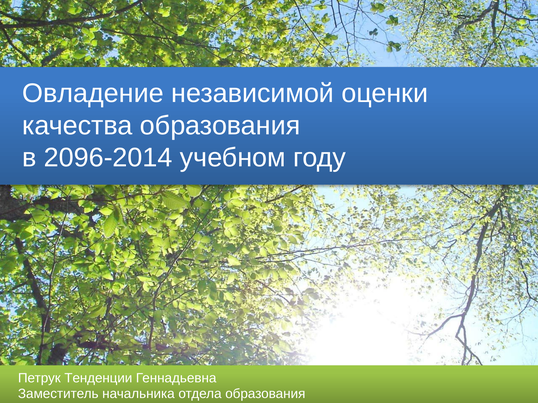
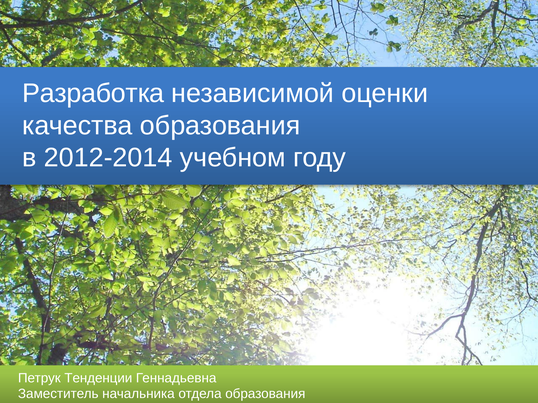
Овладение: Овладение -> Разработка
2096-2014: 2096-2014 -> 2012-2014
